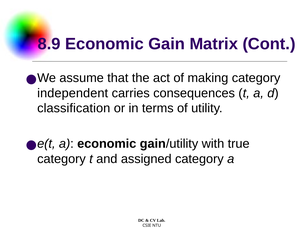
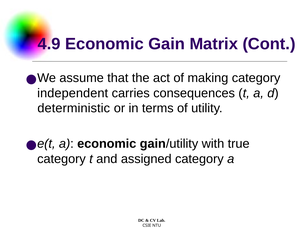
8.9: 8.9 -> 4.9
classification: classification -> deterministic
